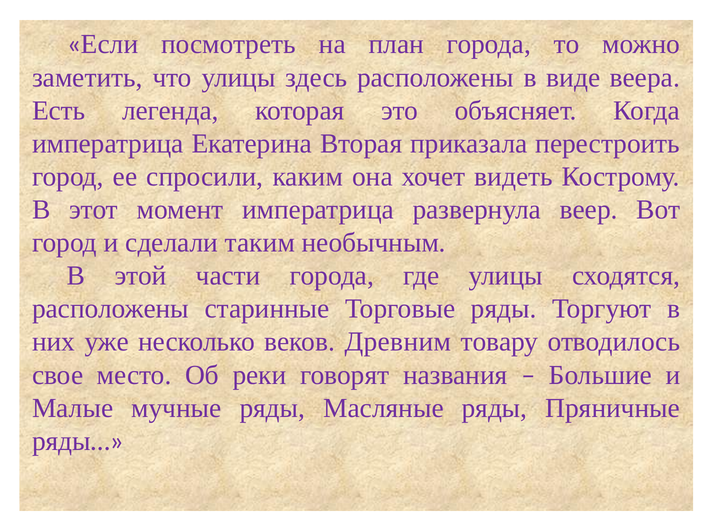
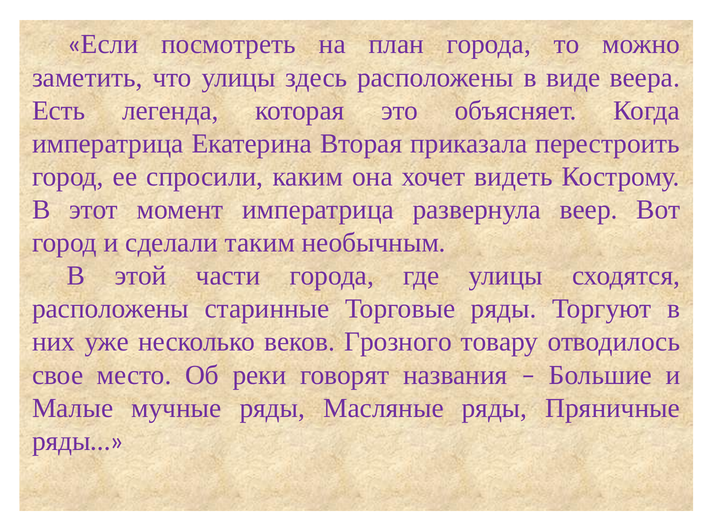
Древним: Древним -> Грозного
